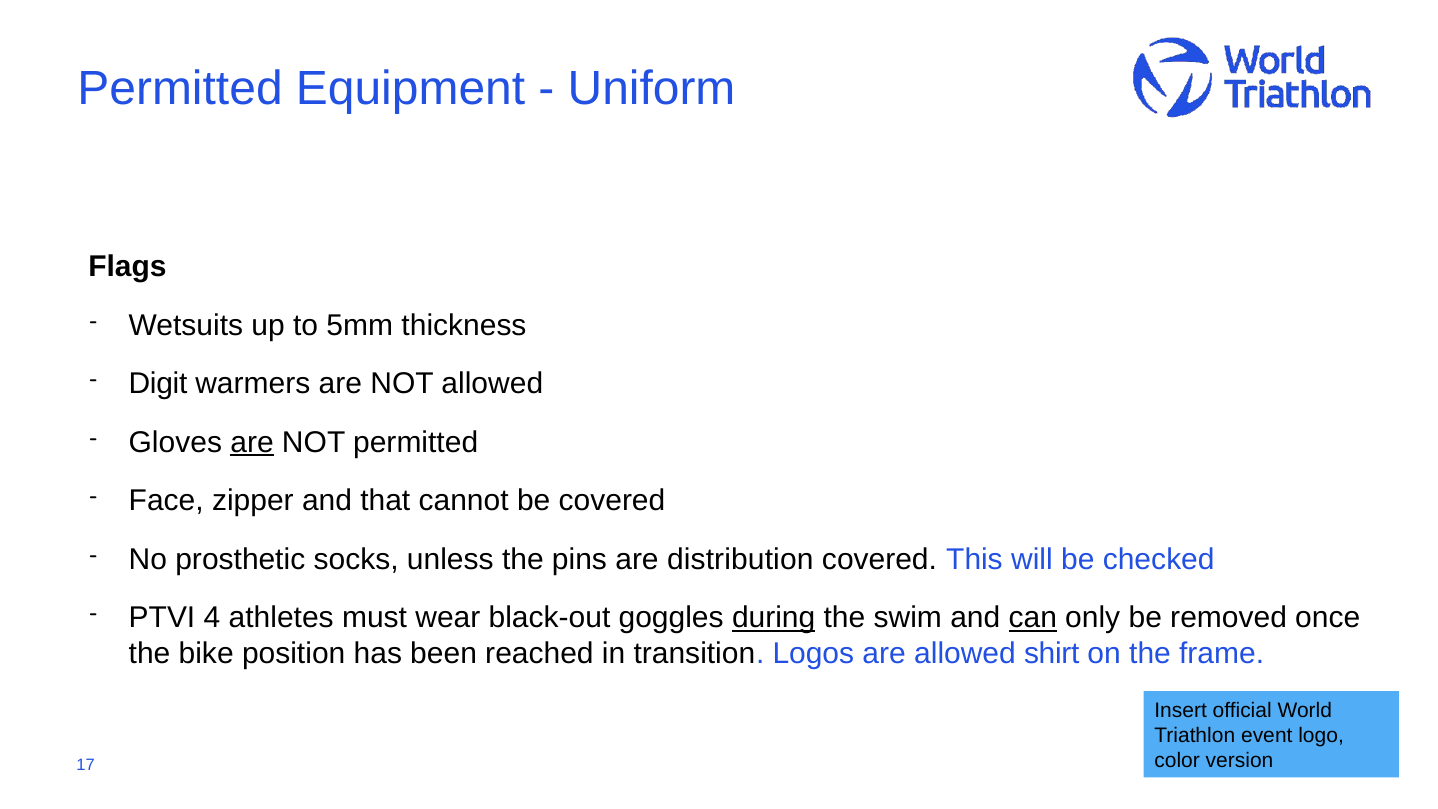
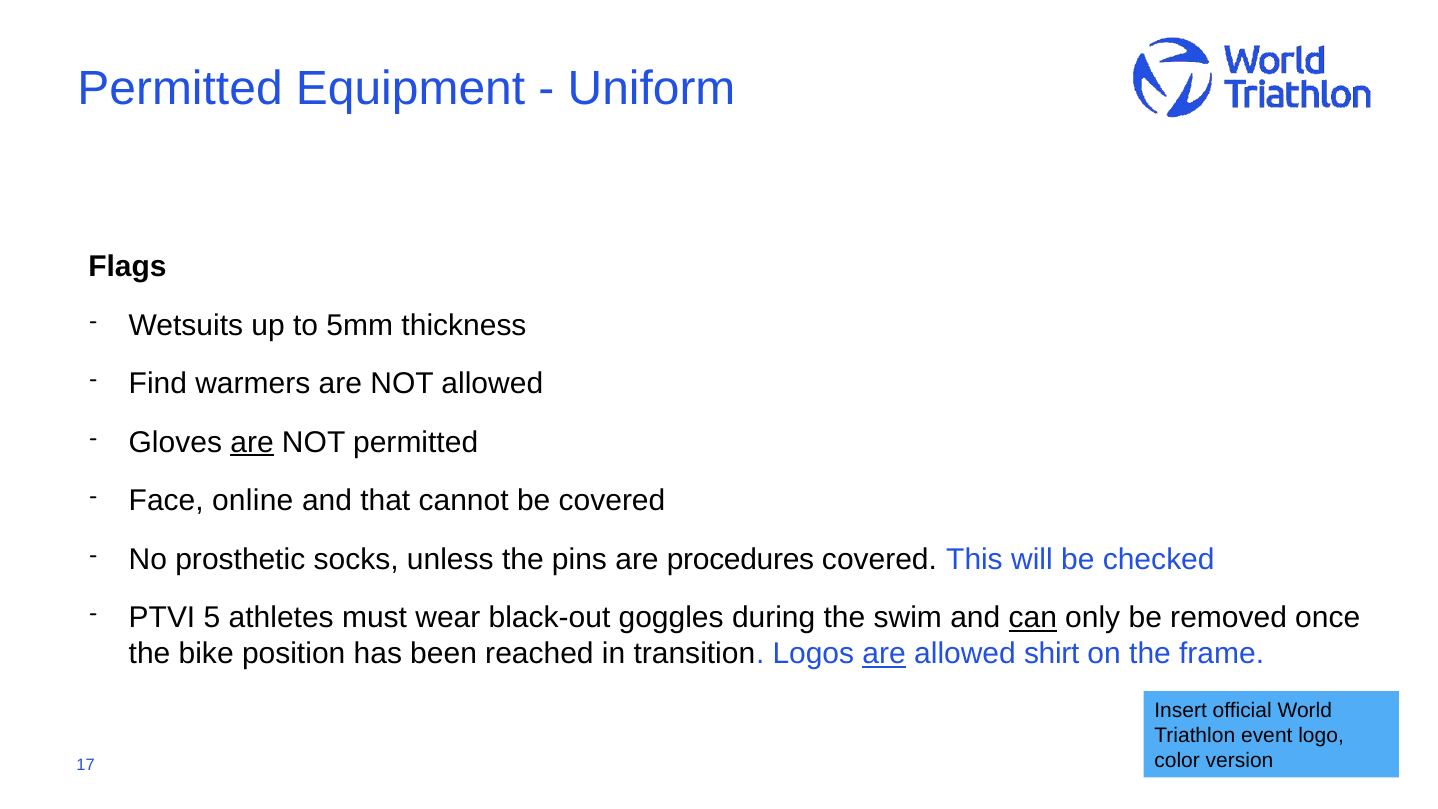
Digit: Digit -> Find
zipper: zipper -> online
distribution: distribution -> procedures
4: 4 -> 5
during underline: present -> none
are at (884, 654) underline: none -> present
